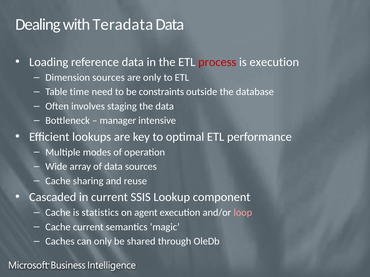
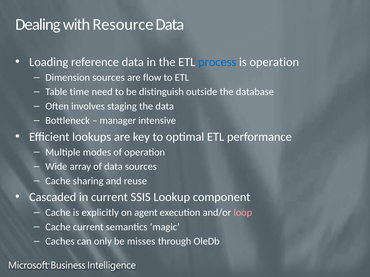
Teradata: Teradata -> Resource
process colour: red -> blue
is execution: execution -> operation
are only: only -> flow
constraints: constraints -> distinguish
statistics: statistics -> explicitly
shared: shared -> misses
